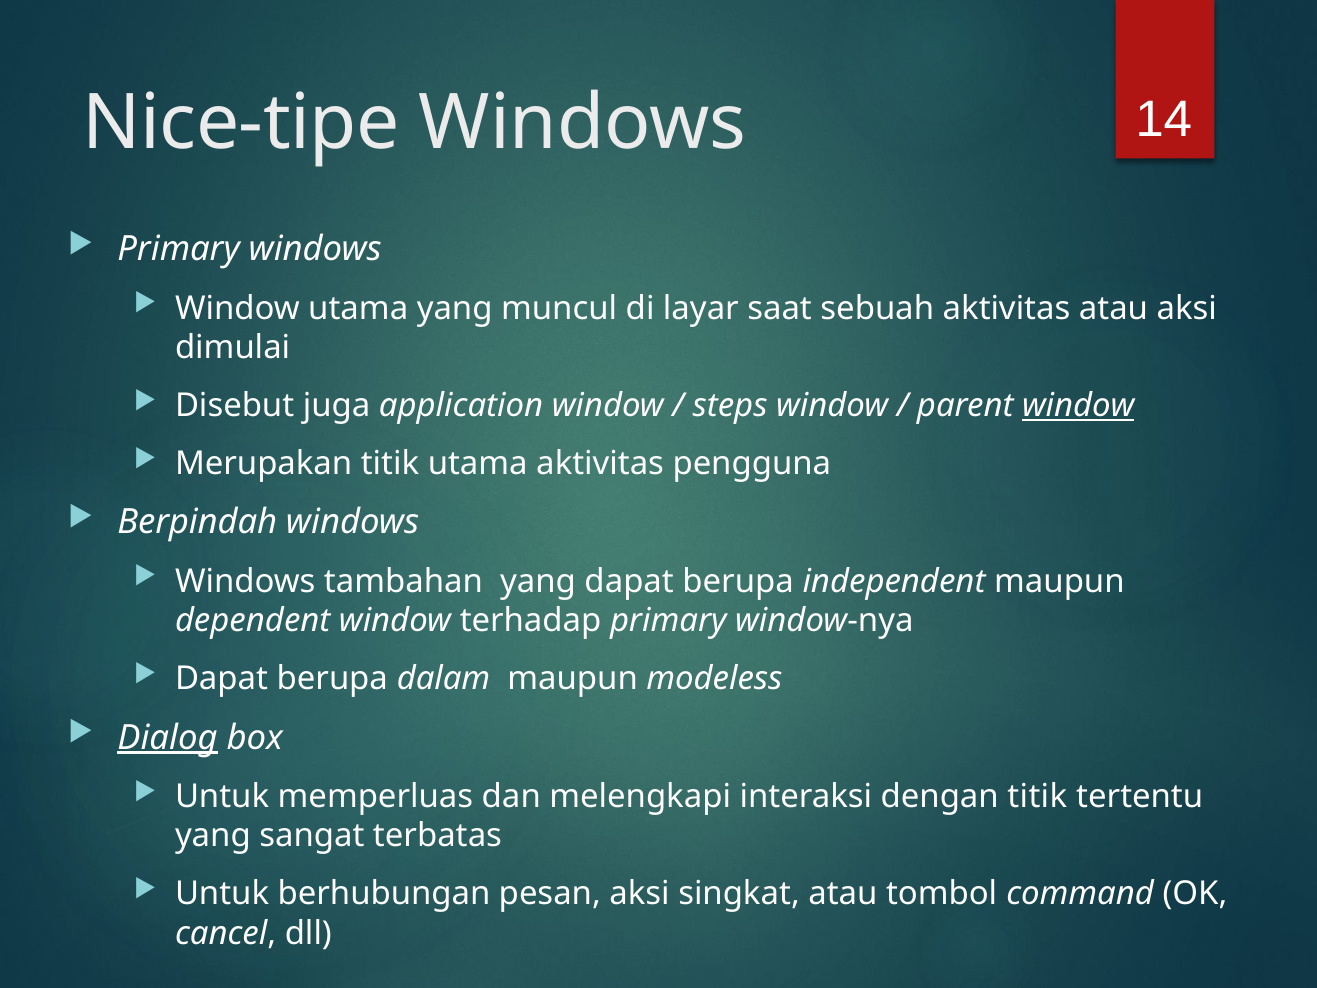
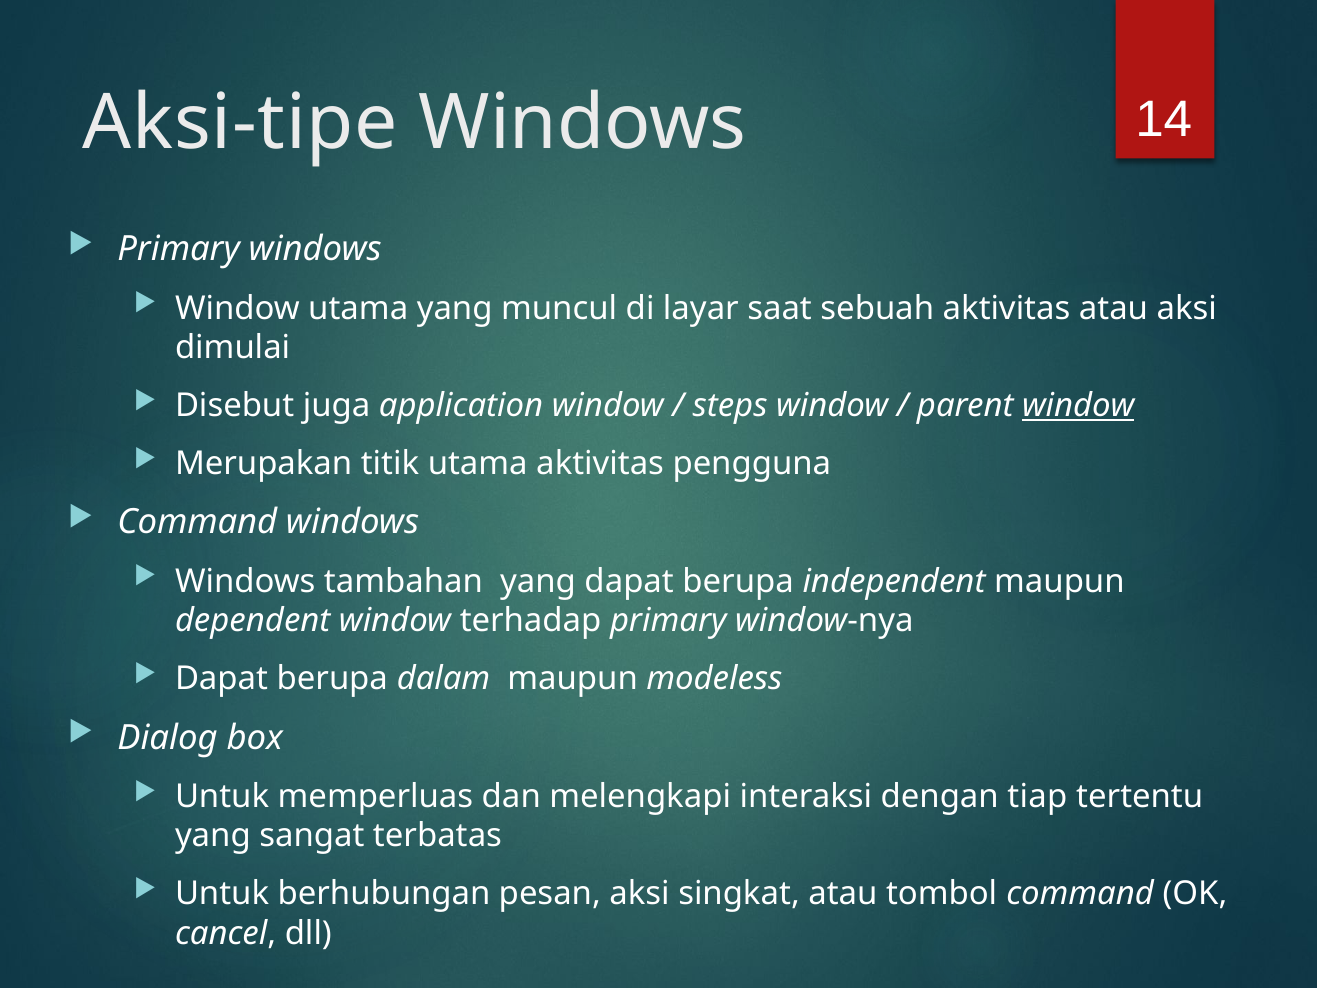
Nice-tipe: Nice-tipe -> Aksi-tipe
Berpindah at (197, 522): Berpindah -> Command
Dialog underline: present -> none
dengan titik: titik -> tiap
